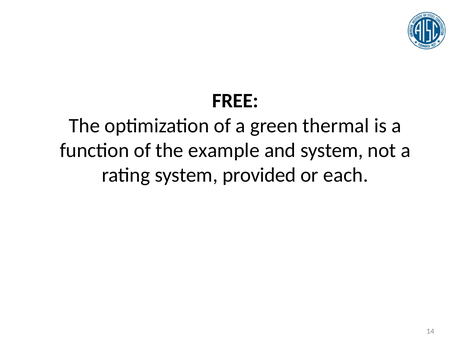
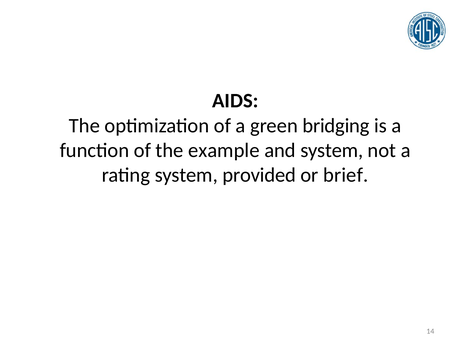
FREE: FREE -> AIDS
thermal: thermal -> bridging
each: each -> brief
